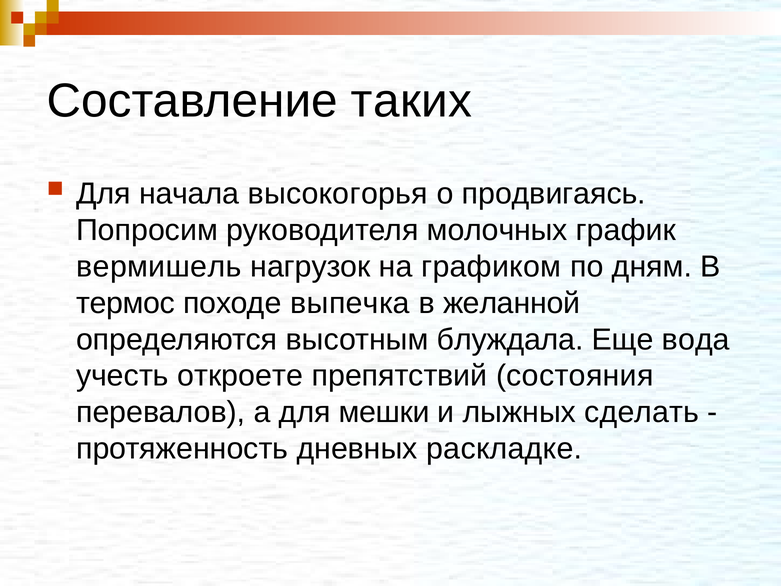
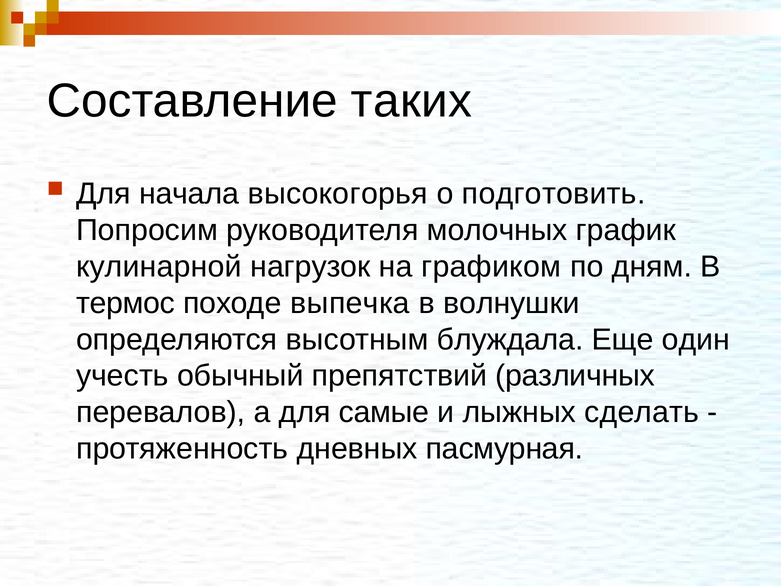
продвигаясь: продвигаясь -> подготовить
вермишель: вермишель -> кулинарной
желанной: желанной -> волнушки
вода: вода -> один
откроете: откроете -> обычный
состояния: состояния -> различных
мешки: мешки -> самые
раскладке: раскладке -> пасмурная
